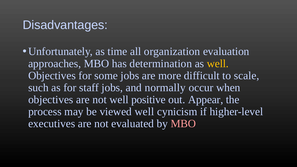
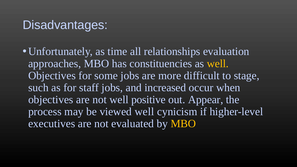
organization: organization -> relationships
determination: determination -> constituencies
scale: scale -> stage
normally: normally -> increased
MBO at (183, 124) colour: pink -> yellow
